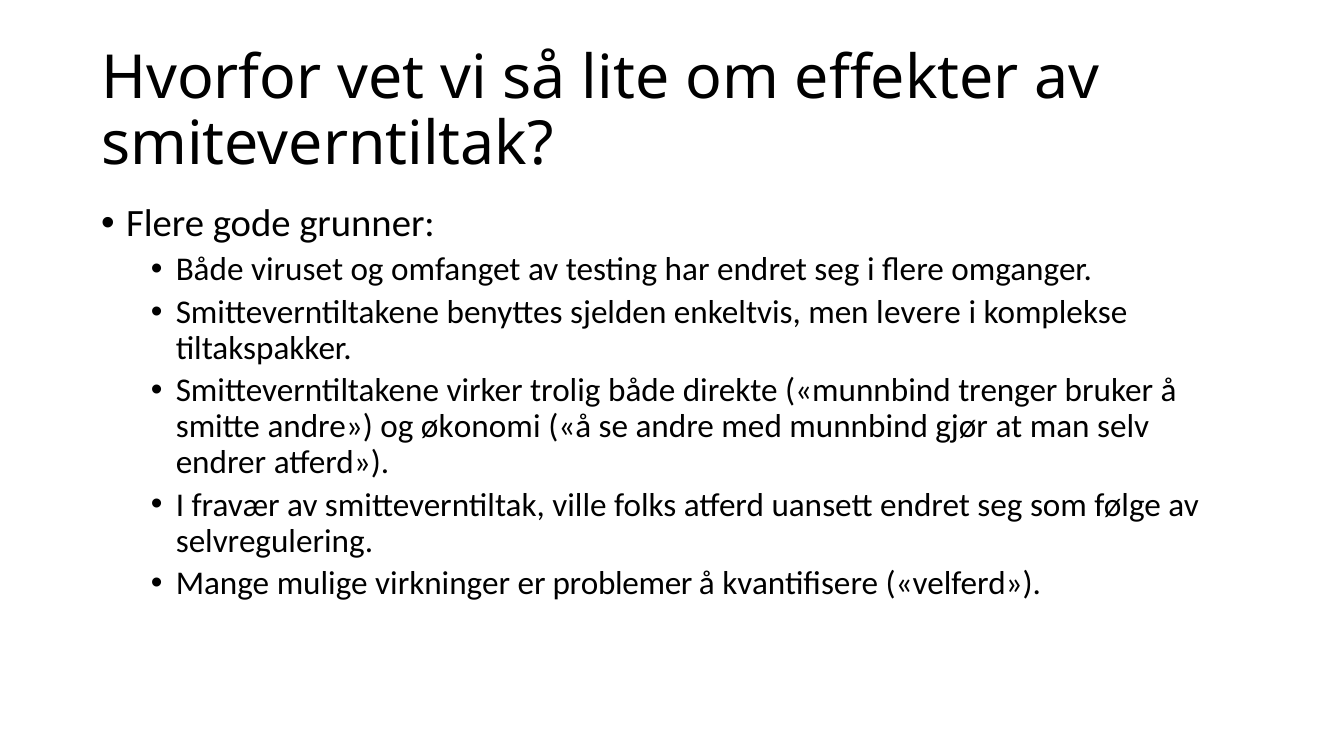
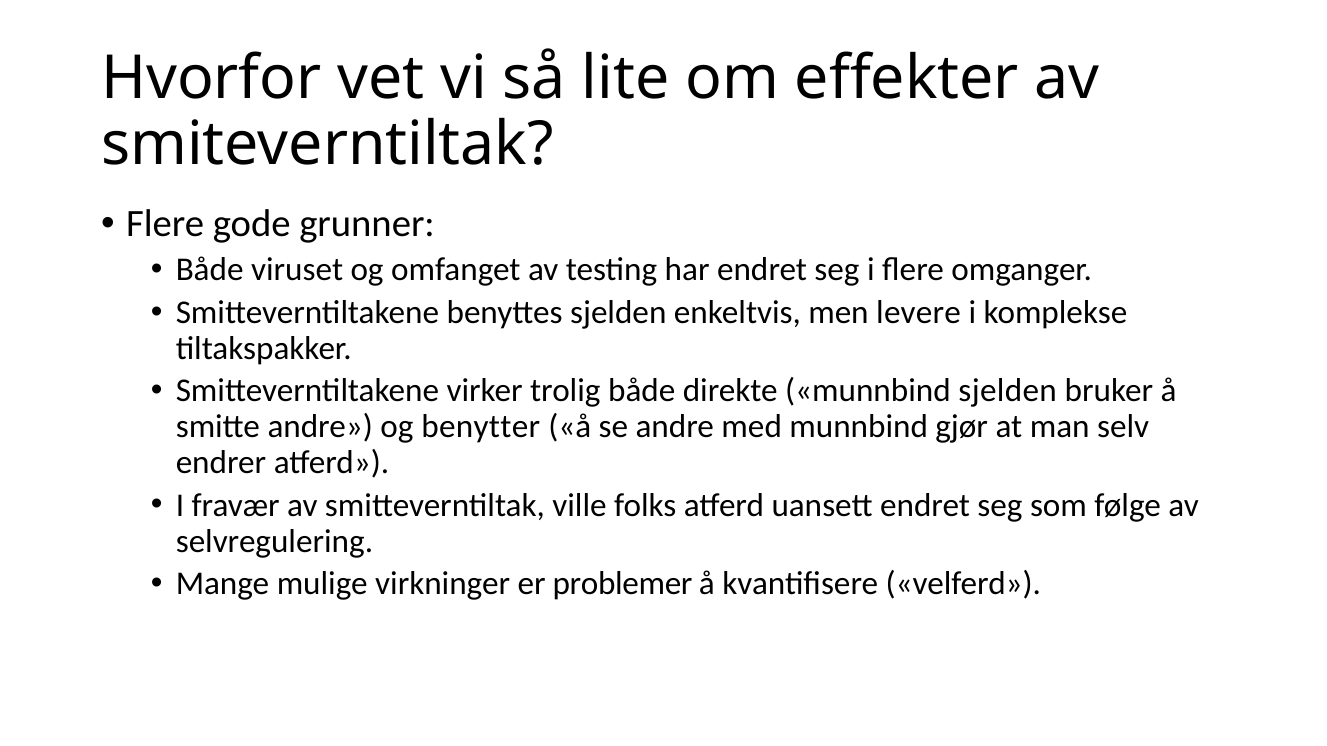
munnbind trenger: trenger -> sjelden
økonomi: økonomi -> benytter
